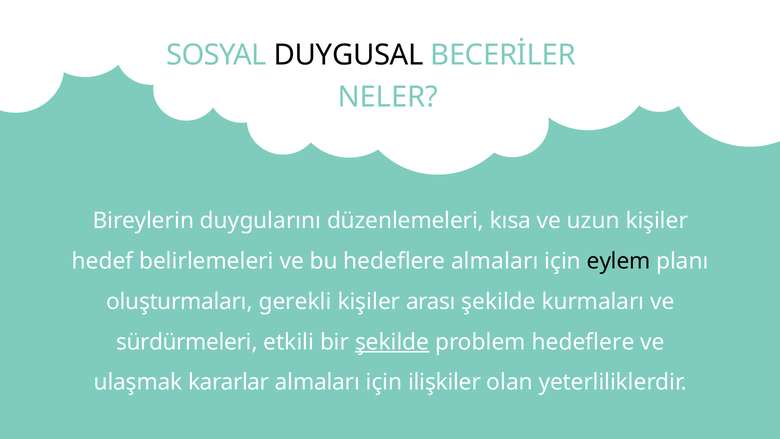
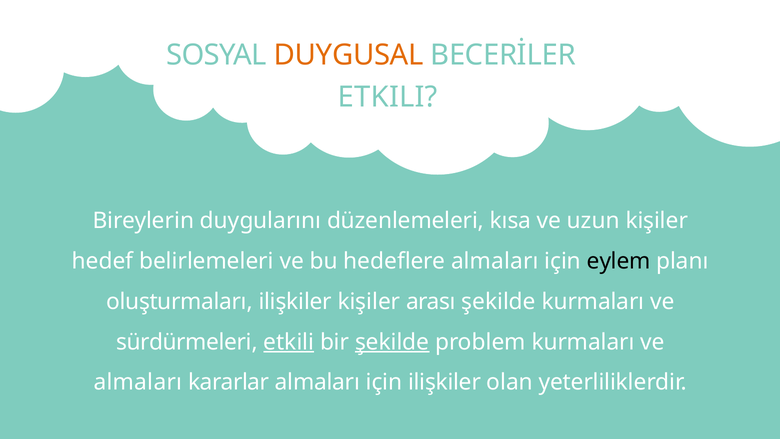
DUYGUSAL colour: black -> orange
NELER at (388, 97): NELER -> ETKILI
oluşturmaları gerekli: gerekli -> ilişkiler
etkili at (289, 342) underline: none -> present
problem hedeflere: hedeflere -> kurmaları
ulaşmak at (138, 382): ulaşmak -> almaları
